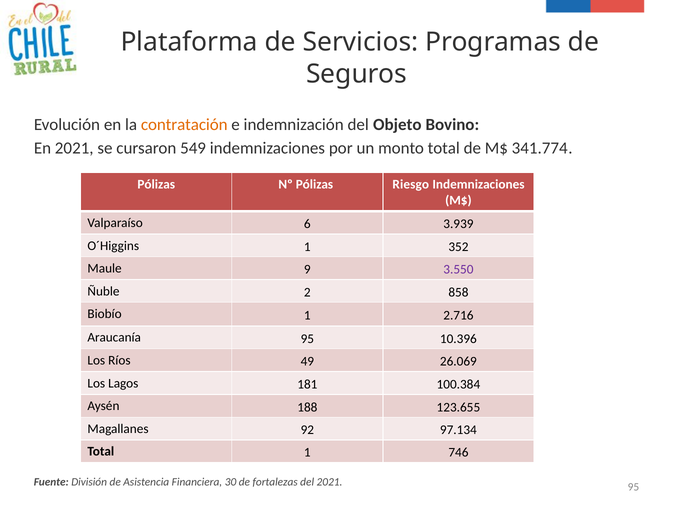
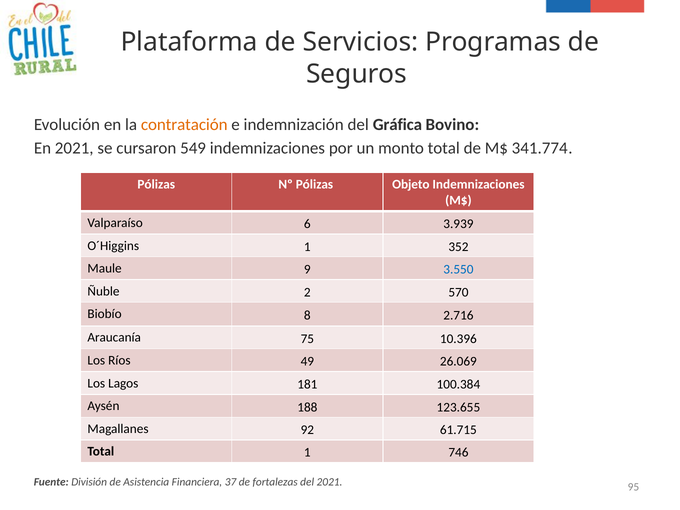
Objeto: Objeto -> Gráfica
Riesgo: Riesgo -> Objeto
3.550 colour: purple -> blue
858: 858 -> 570
Biobío 1: 1 -> 8
Araucanía 95: 95 -> 75
97.134: 97.134 -> 61.715
30: 30 -> 37
